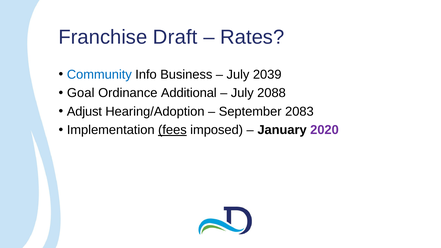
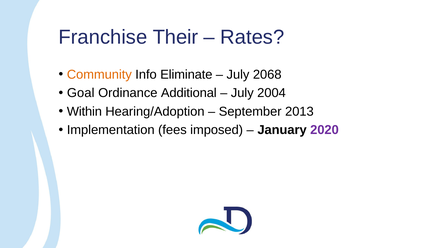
Draft: Draft -> Their
Community colour: blue -> orange
Business: Business -> Eliminate
2039: 2039 -> 2068
2088: 2088 -> 2004
Adjust: Adjust -> Within
2083: 2083 -> 2013
fees underline: present -> none
